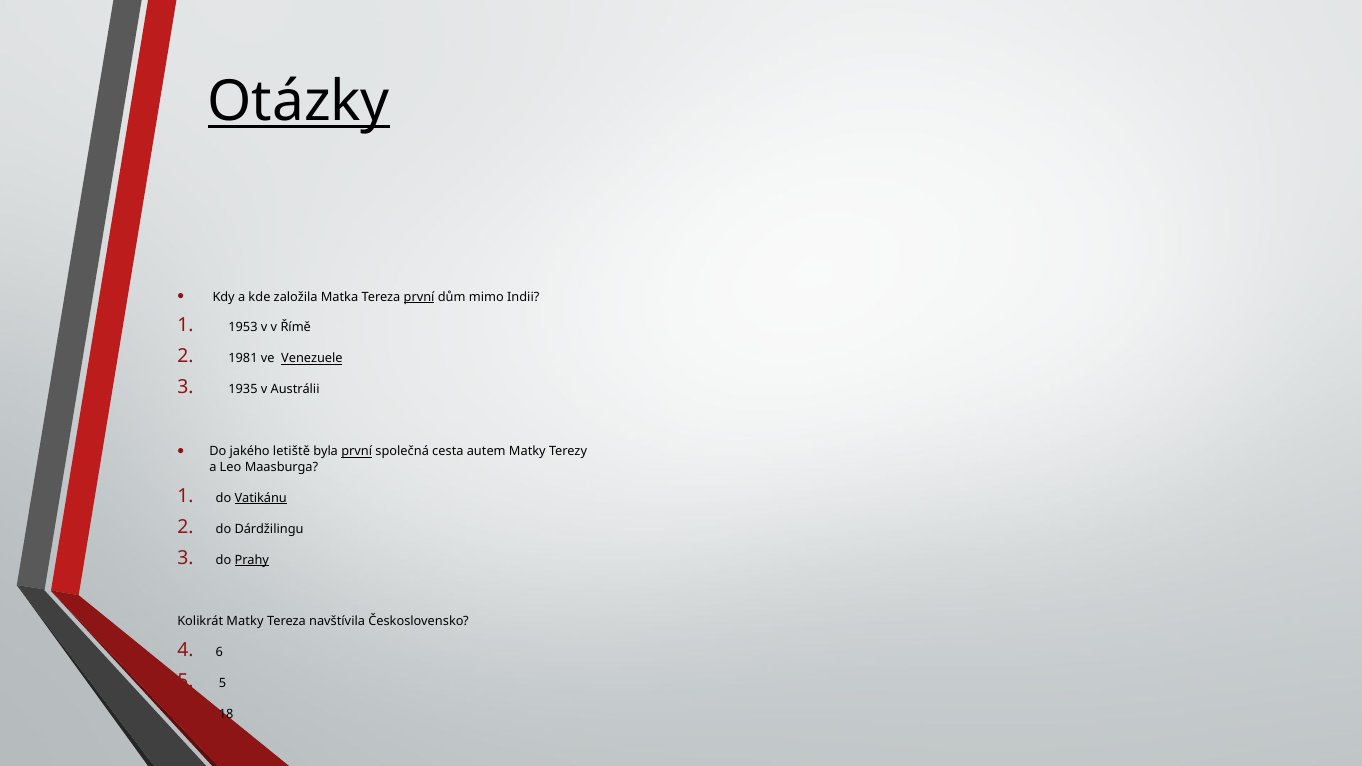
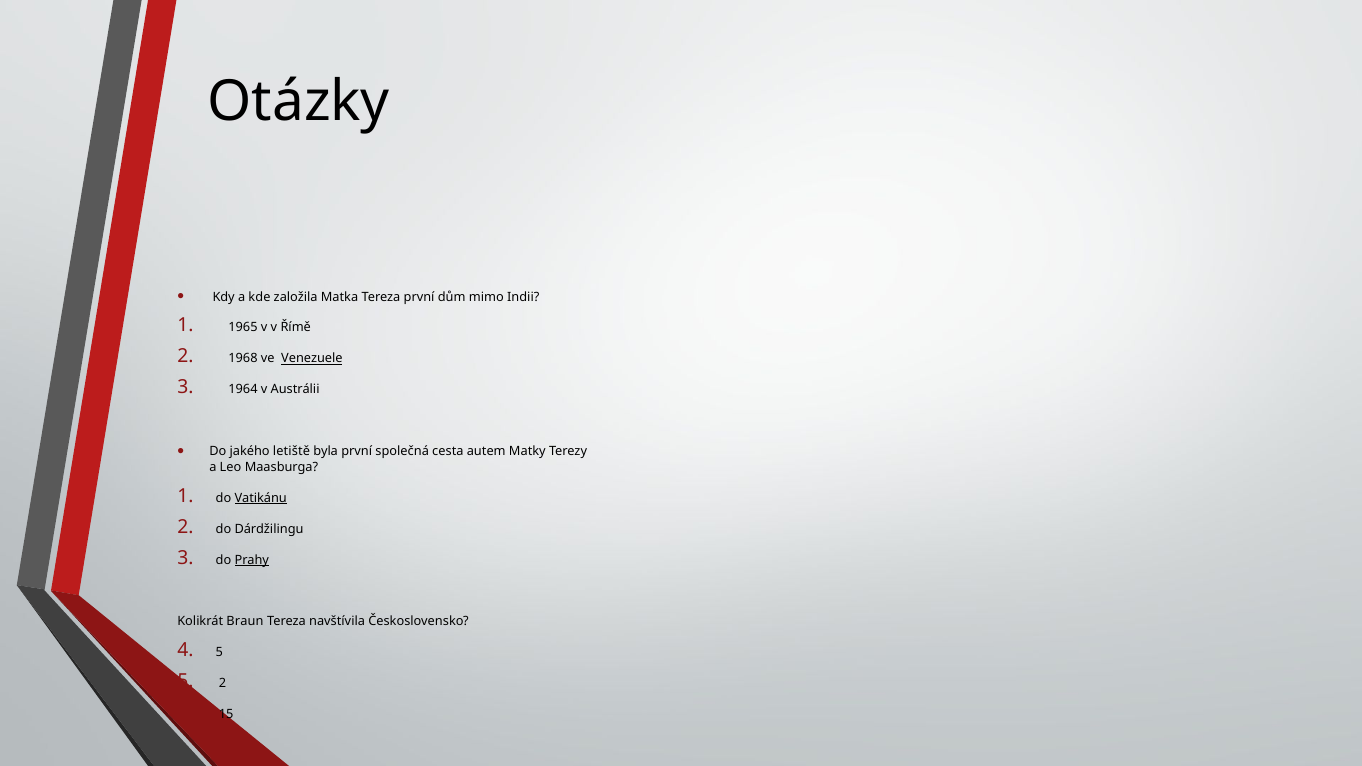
Otázky underline: present -> none
první at (419, 297) underline: present -> none
1953: 1953 -> 1965
1981: 1981 -> 1968
1935: 1935 -> 1964
první at (357, 452) underline: present -> none
Kolikrát Matky: Matky -> Braun
6 at (219, 653): 6 -> 5
5 at (223, 684): 5 -> 2
18: 18 -> 15
